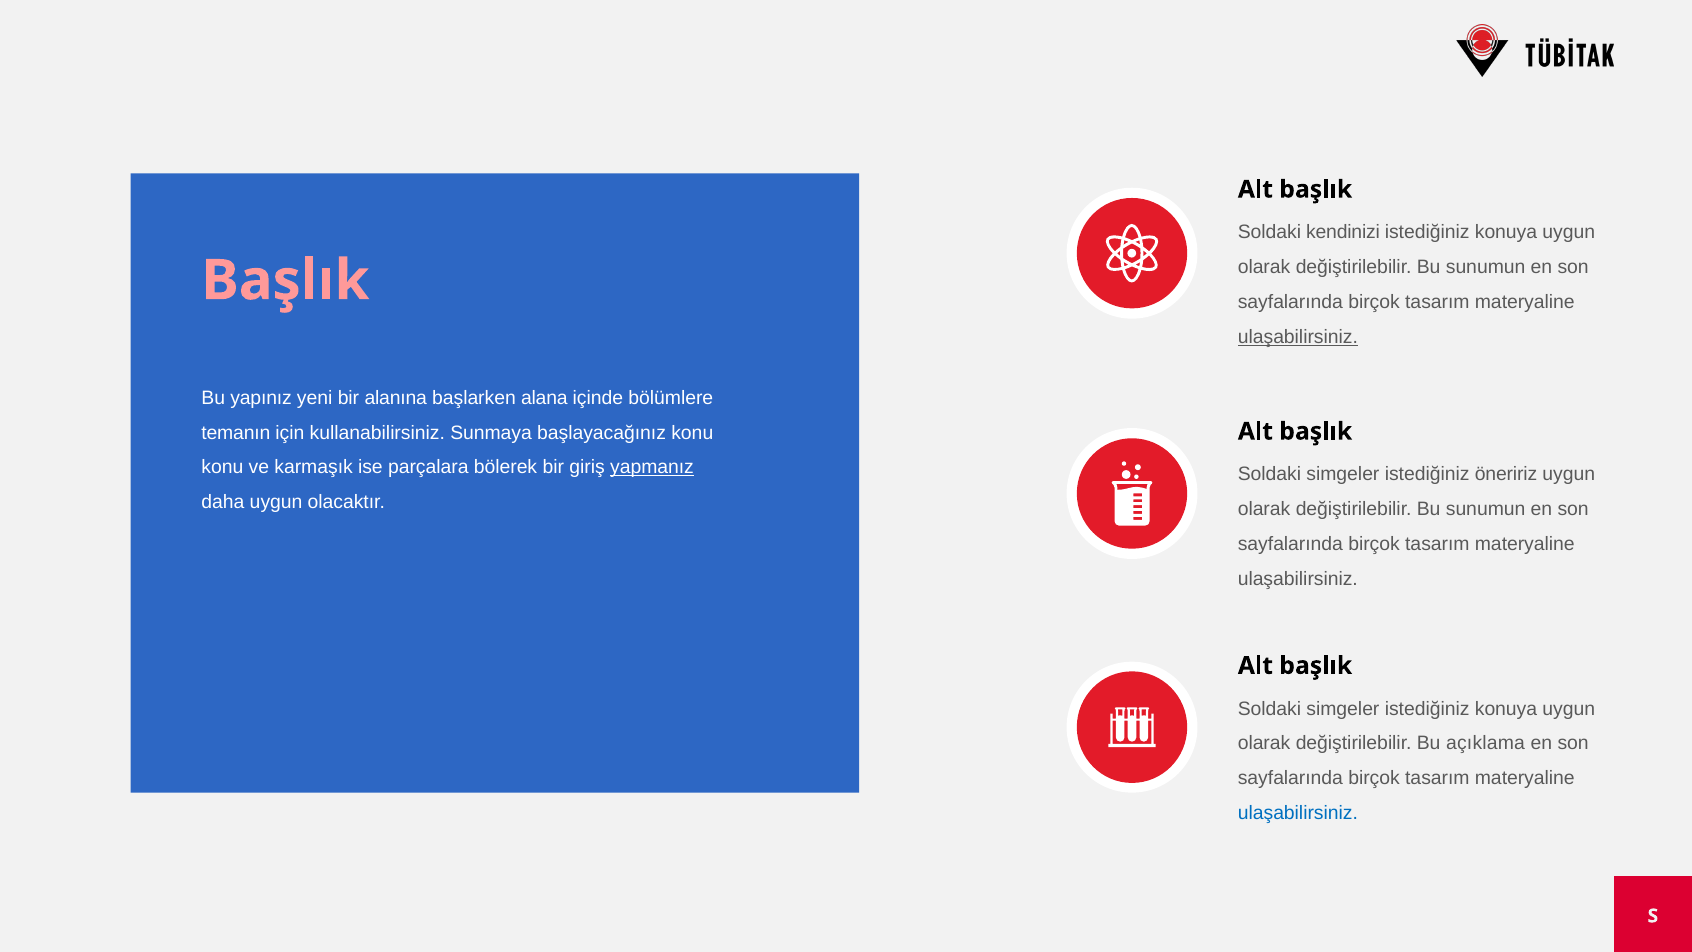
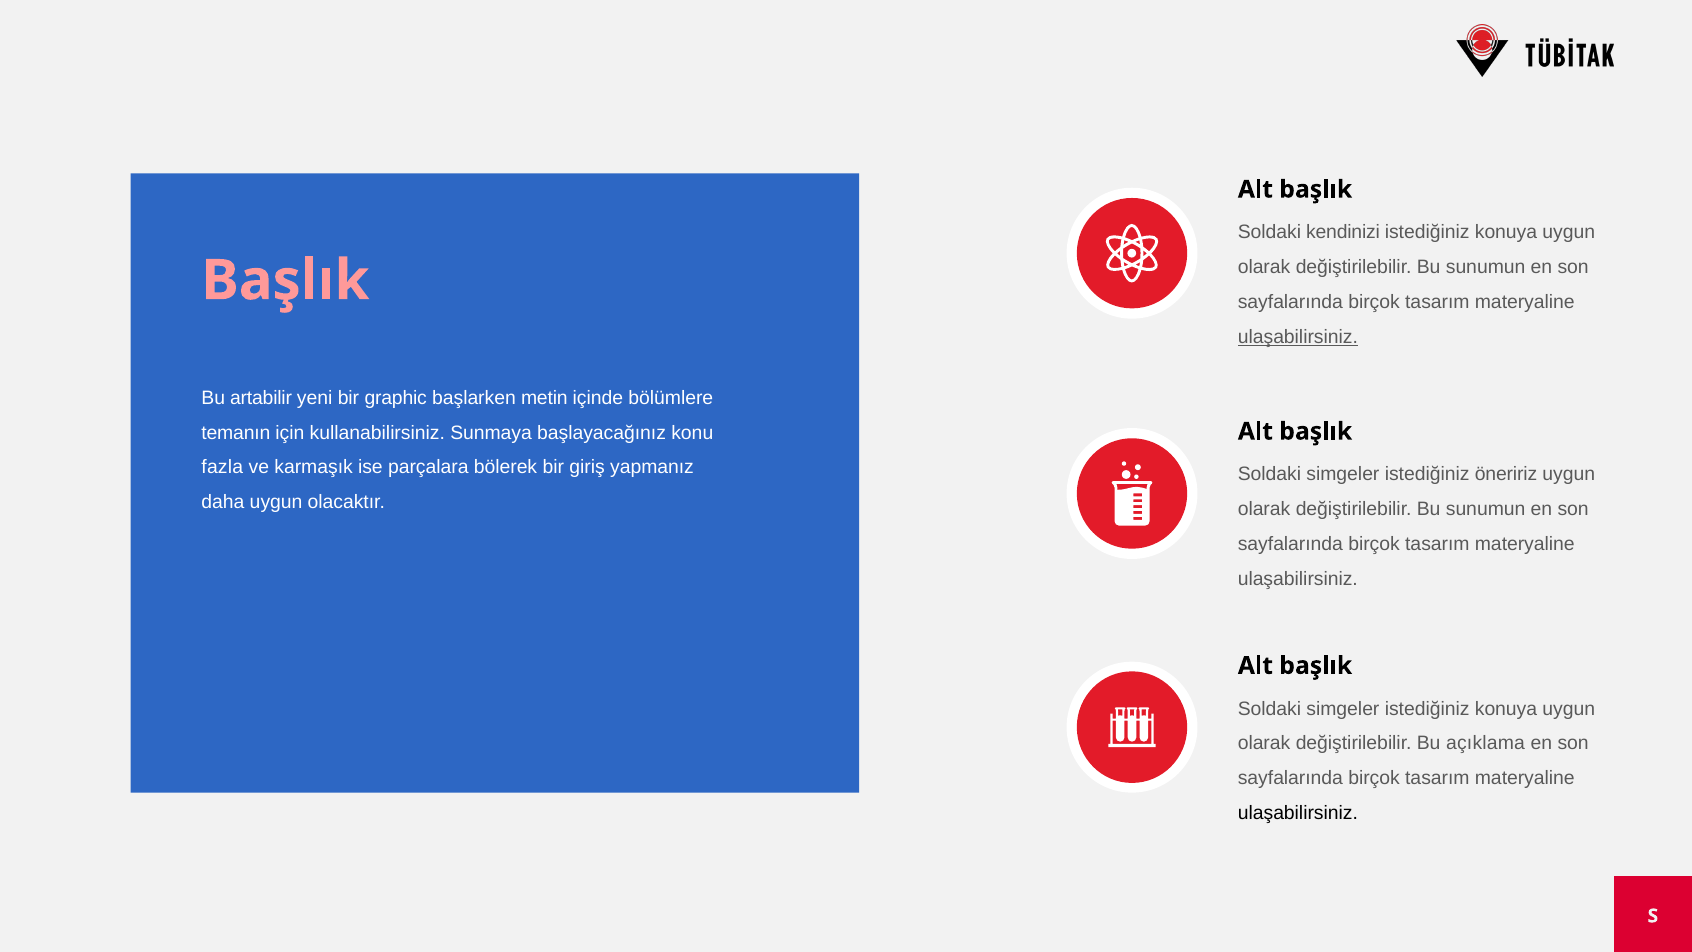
yapınız: yapınız -> artabilir
alanına: alanına -> graphic
alana: alana -> metin
konu at (222, 467): konu -> fazla
yapmanız underline: present -> none
ulaşabilirsiniz at (1298, 813) colour: blue -> black
